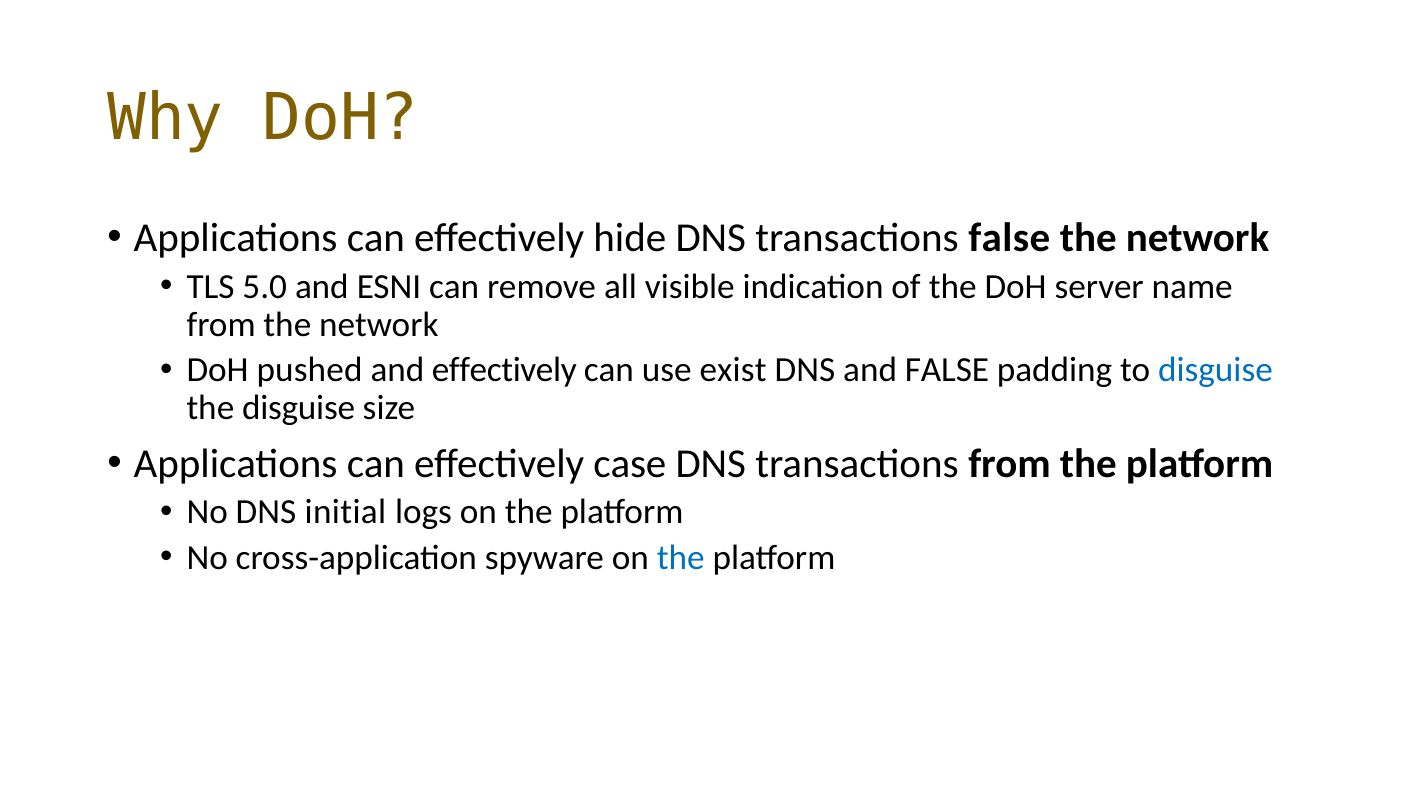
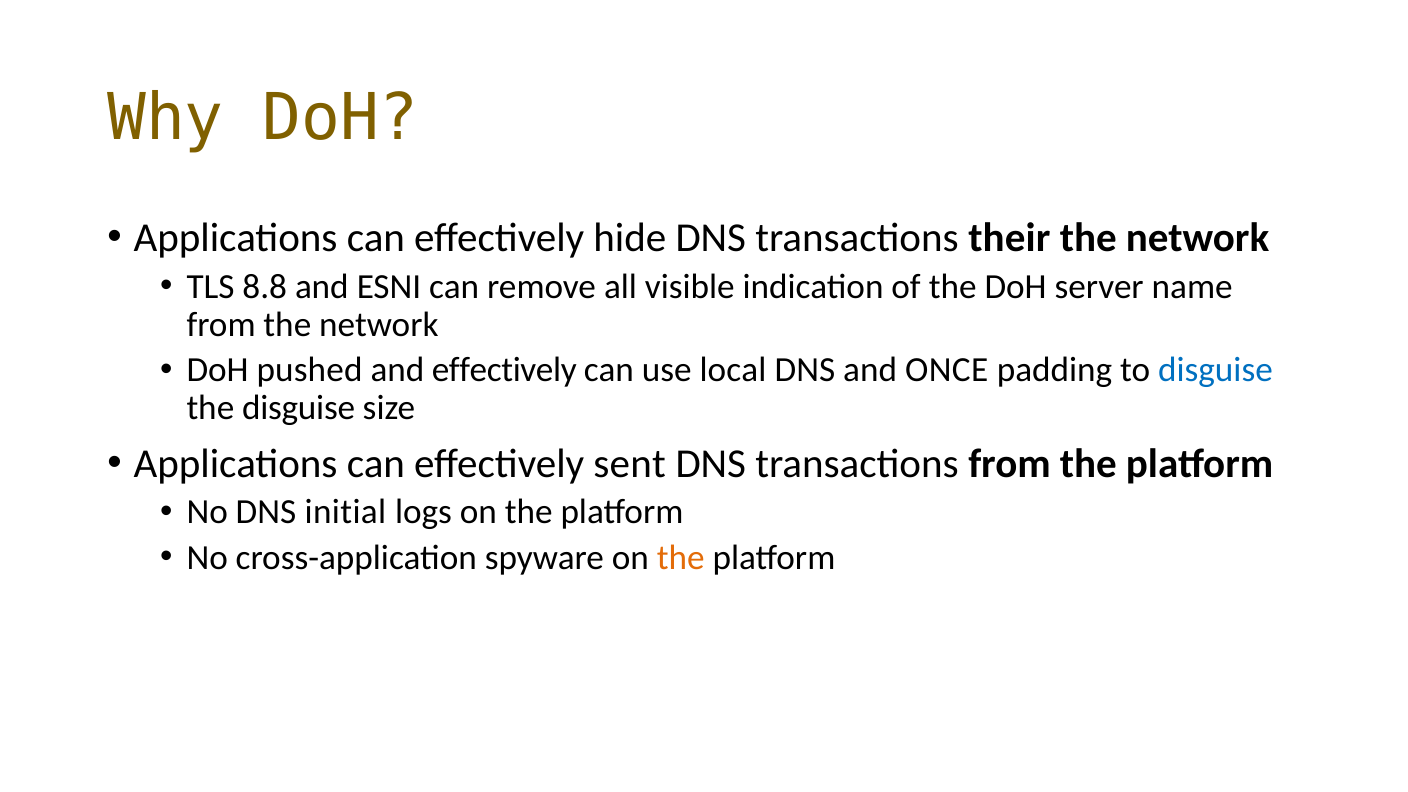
transactions false: false -> their
5.0: 5.0 -> 8.8
exist: exist -> local
and FALSE: FALSE -> ONCE
case: case -> sent
the at (681, 558) colour: blue -> orange
